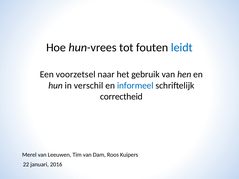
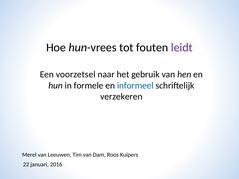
leidt colour: blue -> purple
verschil: verschil -> formele
correctheid: correctheid -> verzekeren
